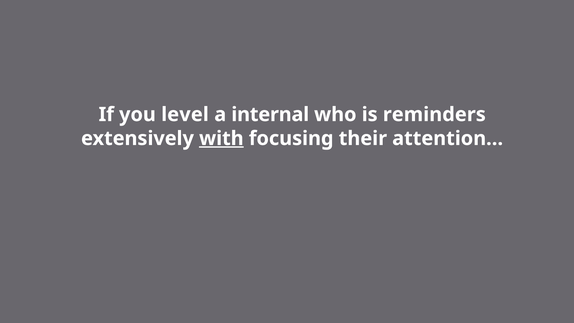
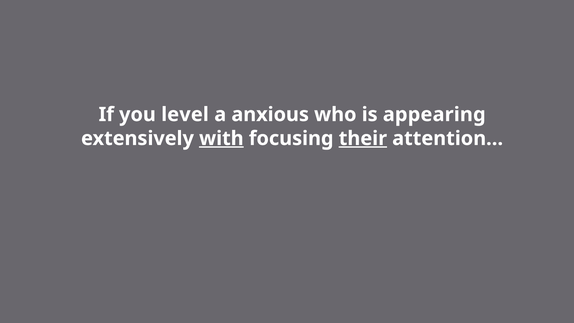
internal: internal -> anxious
reminders: reminders -> appearing
their underline: none -> present
